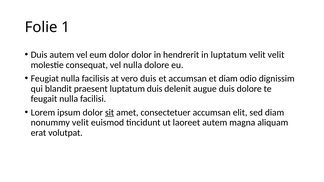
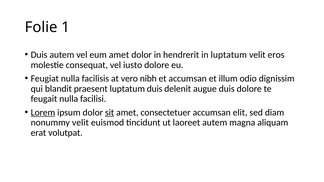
eum dolor: dolor -> amet
velit velit: velit -> eros
vel nulla: nulla -> iusto
vero duis: duis -> nibh
et diam: diam -> illum
Lorem underline: none -> present
